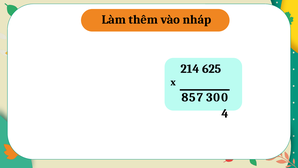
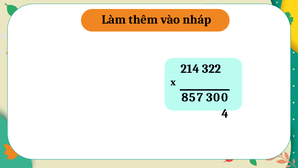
625: 625 -> 322
